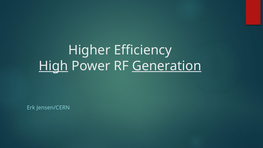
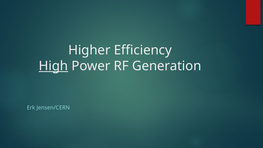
Generation underline: present -> none
